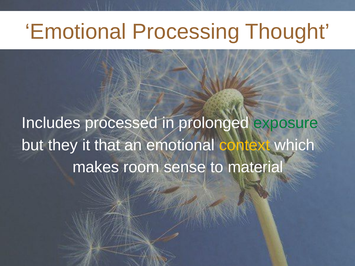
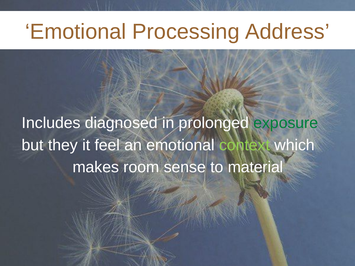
Thought: Thought -> Address
processed: processed -> diagnosed
that: that -> feel
context colour: yellow -> light green
